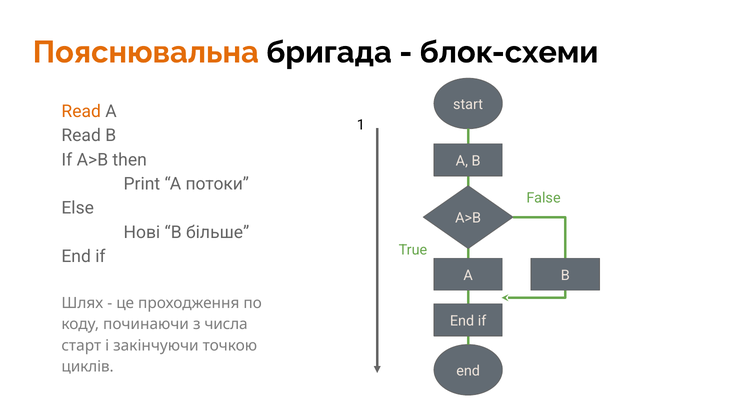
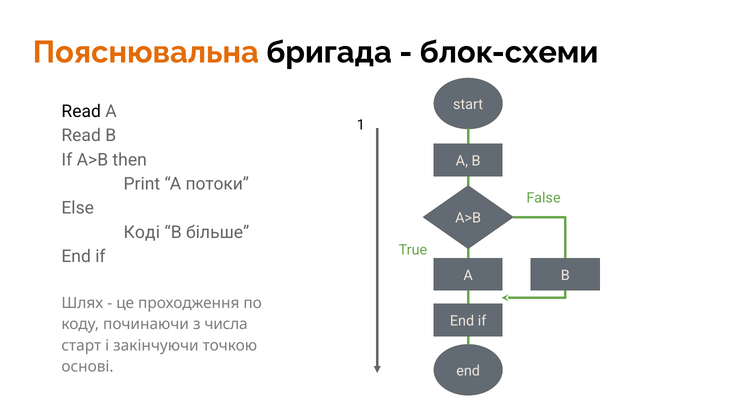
Read at (81, 112) colour: orange -> black
Нові: Нові -> Коді
циклів: циклів -> основі
